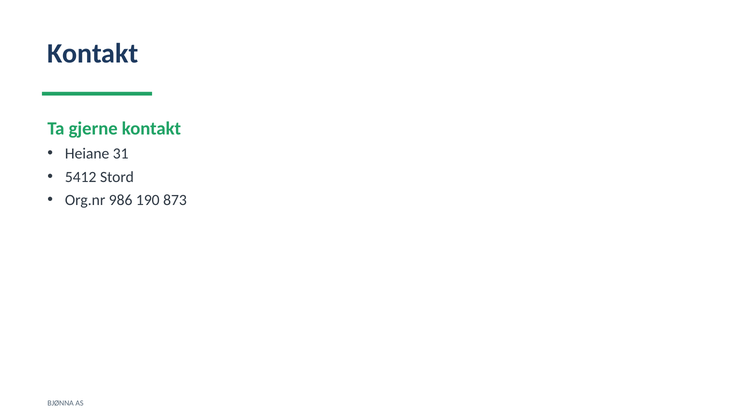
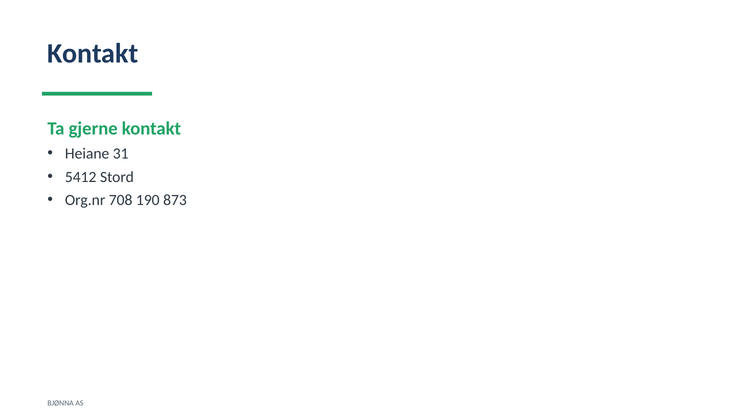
986: 986 -> 708
